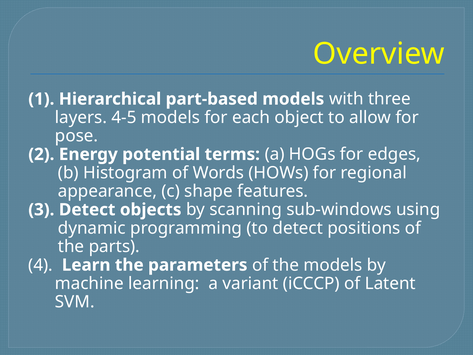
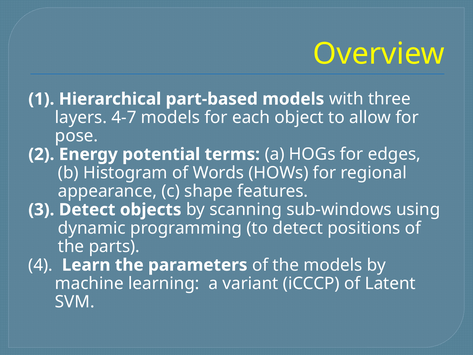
4-5: 4-5 -> 4-7
